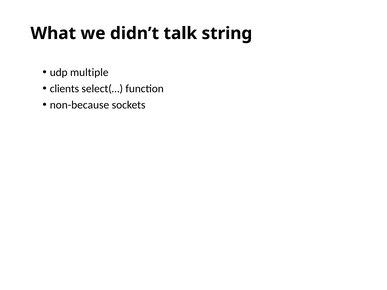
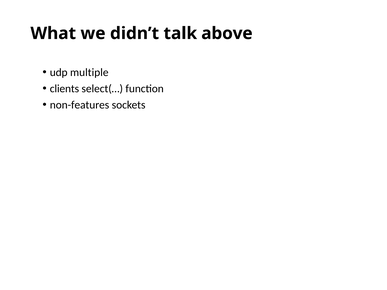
string: string -> above
non-because: non-because -> non-features
